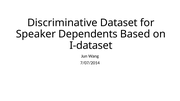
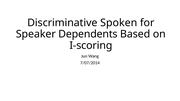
Dataset: Dataset -> Spoken
I-dataset: I-dataset -> I-scoring
